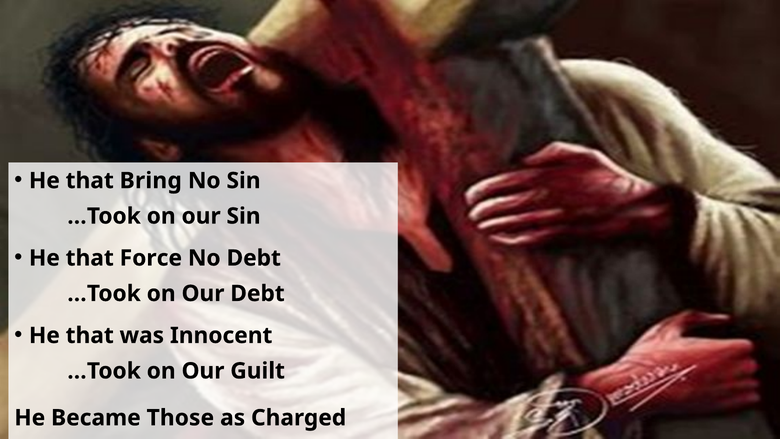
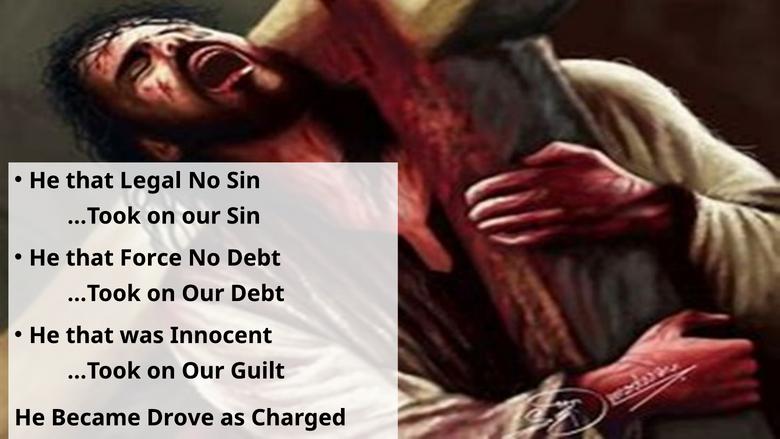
Bring: Bring -> Legal
Those: Those -> Drove
